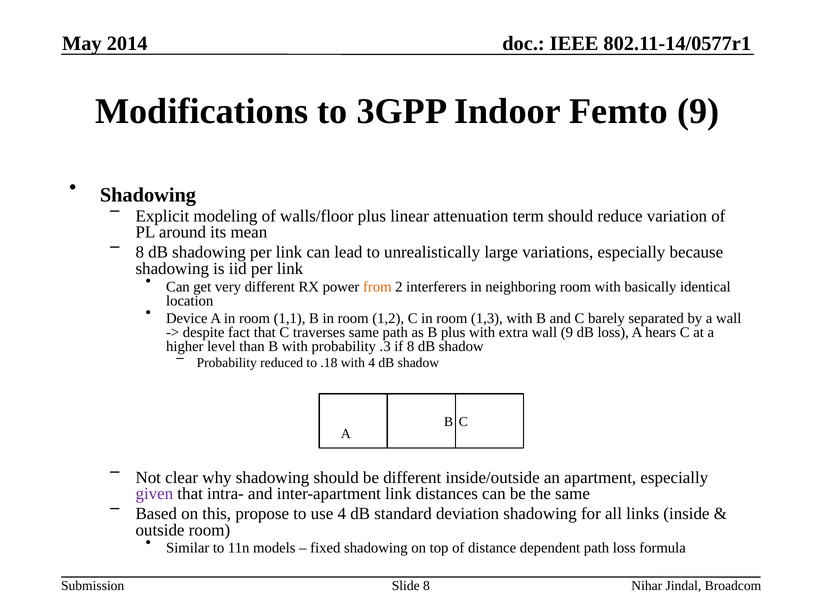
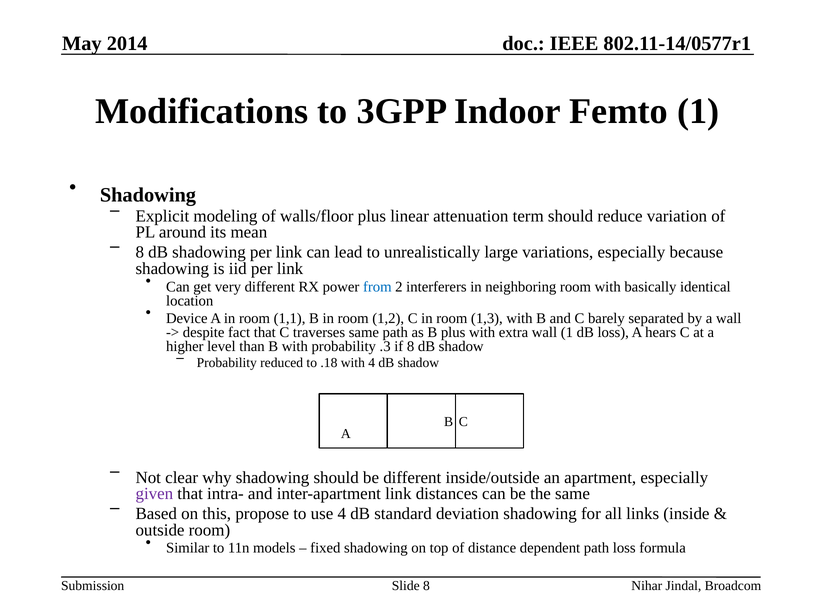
Femto 9: 9 -> 1
from colour: orange -> blue
wall 9: 9 -> 1
